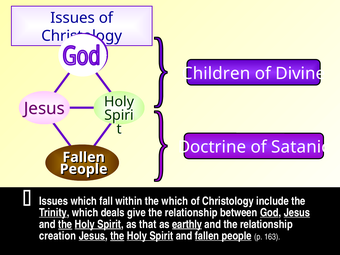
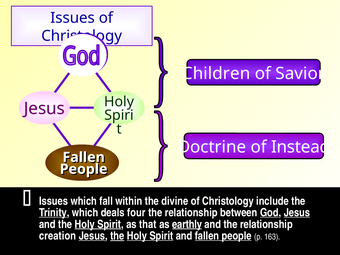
Divine: Divine -> Savior
Satanic: Satanic -> Instead
the which: which -> divine
give: give -> four
the at (65, 224) underline: present -> none
